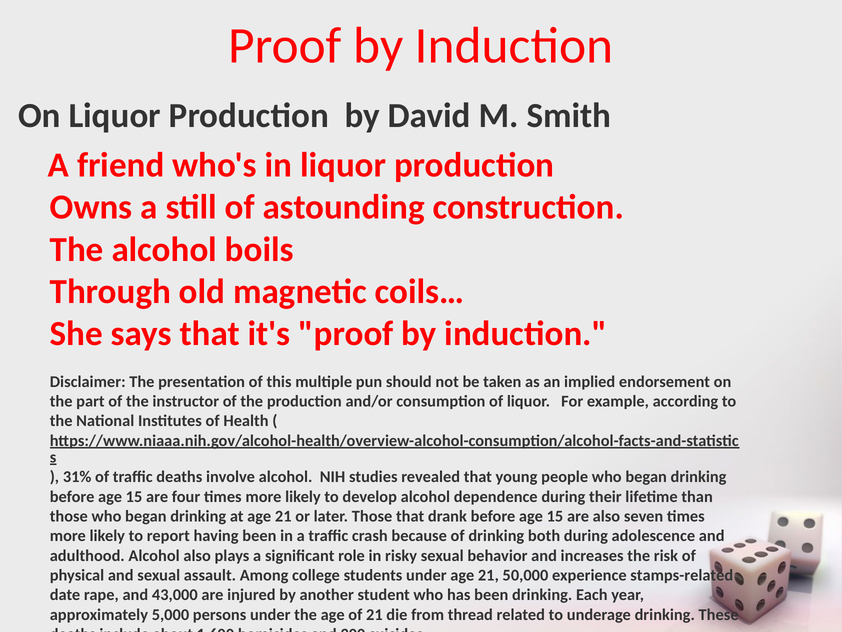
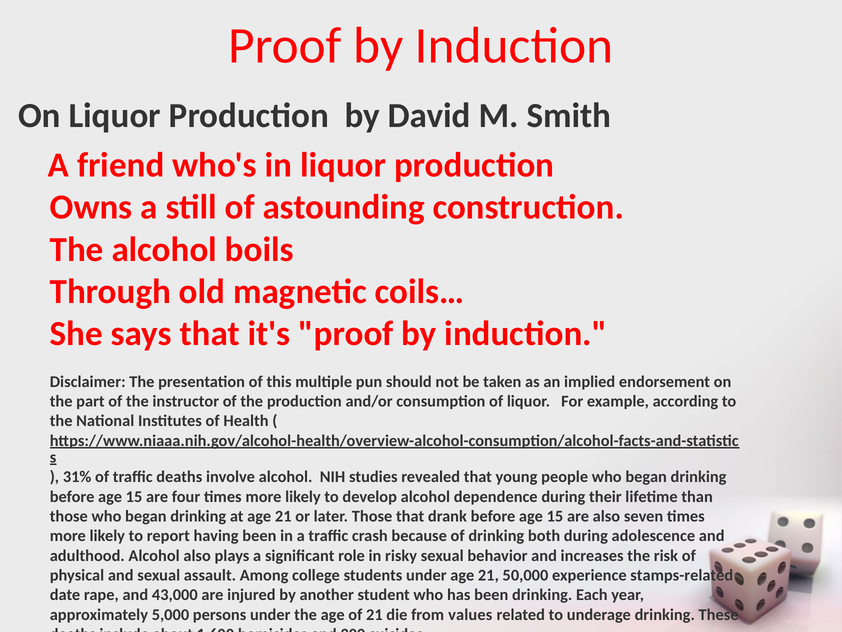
thread: thread -> values
